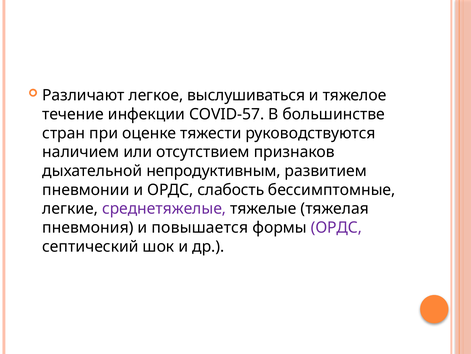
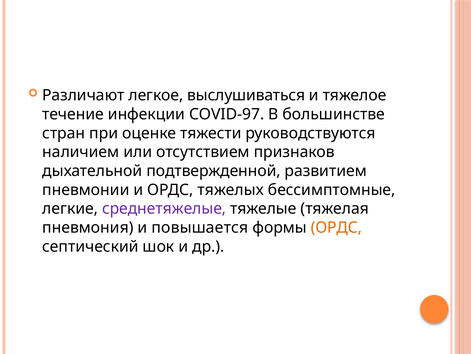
COVID-57: COVID-57 -> COVID-97
непродуктивным: непродуктивным -> подтвержденной
слабость: слабость -> тяжелых
ОРДС at (336, 227) colour: purple -> orange
